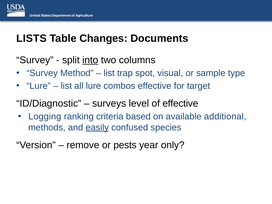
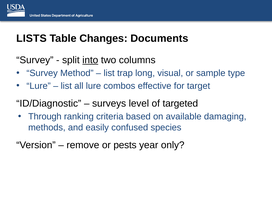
spot: spot -> long
of effective: effective -> targeted
Logging: Logging -> Through
additional: additional -> damaging
easily underline: present -> none
